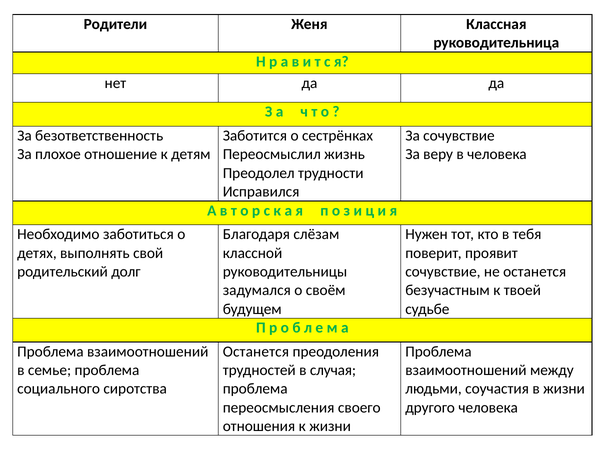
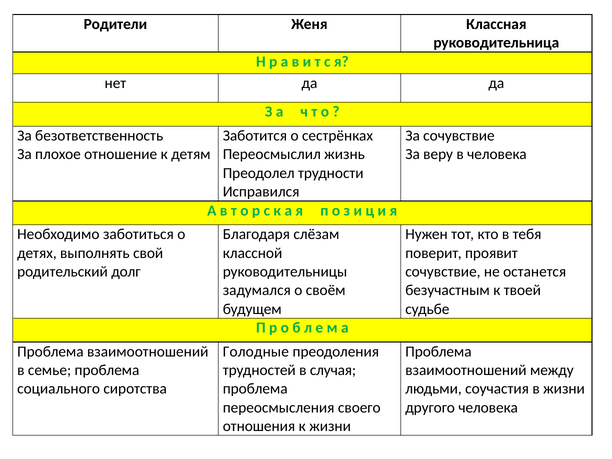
Останется at (256, 352): Останется -> Голодные
